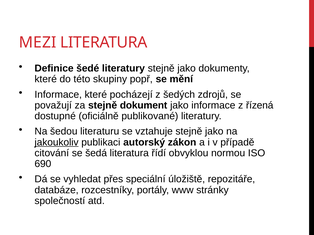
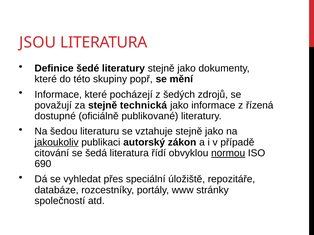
MEZI: MEZI -> JSOU
dokument: dokument -> technická
normou underline: none -> present
